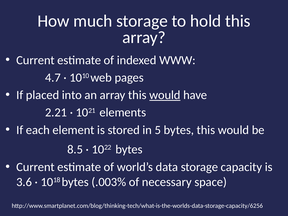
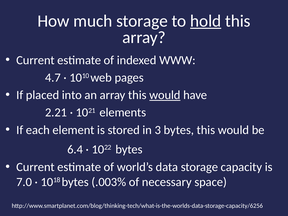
hold underline: none -> present
5: 5 -> 3
8.5: 8.5 -> 6.4
3.6: 3.6 -> 7.0
